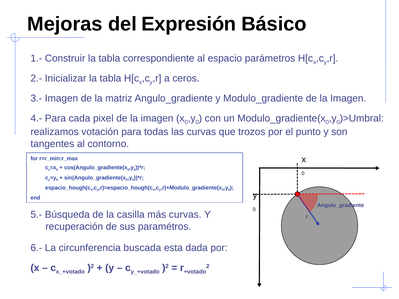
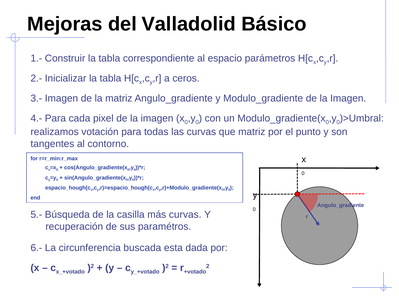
Expresión: Expresión -> Valladolid
que trozos: trozos -> matriz
